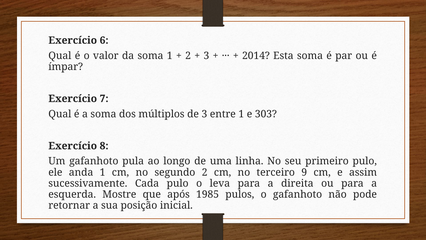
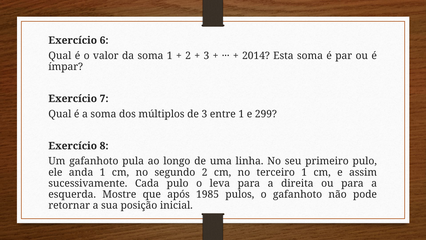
303: 303 -> 299
terceiro 9: 9 -> 1
